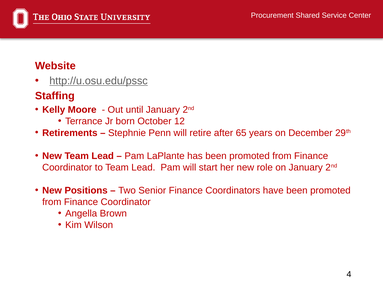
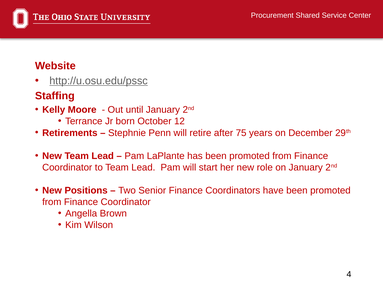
65: 65 -> 75
